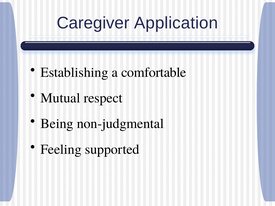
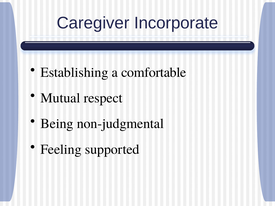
Application: Application -> Incorporate
